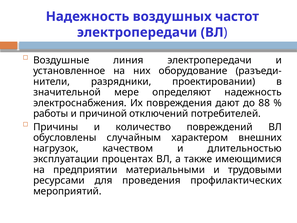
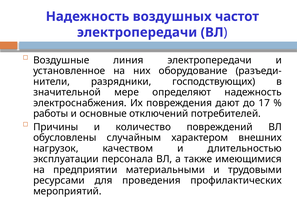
проектировании: проектировании -> господствующих
88: 88 -> 17
причиной: причиной -> основные
процентах: процентах -> персонала
